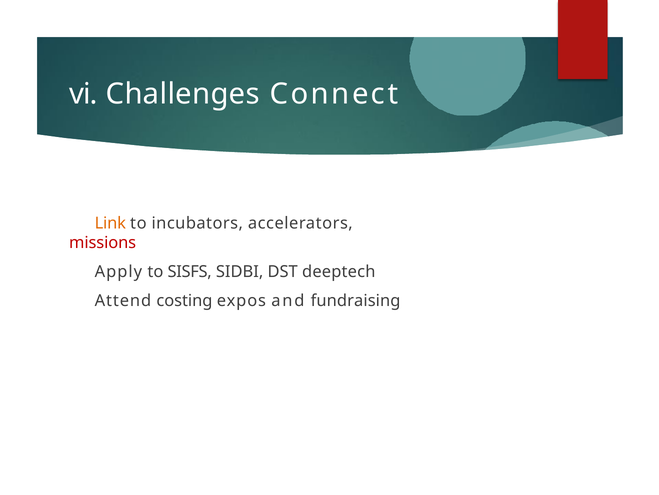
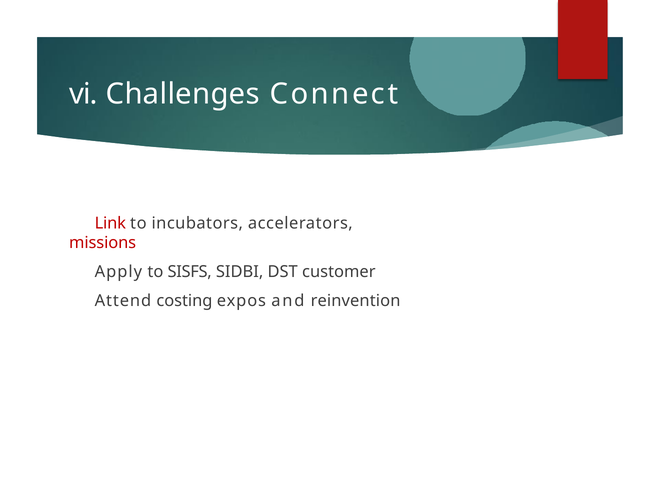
Link colour: orange -> red
deeptech: deeptech -> customer
fundraising: fundraising -> reinvention
